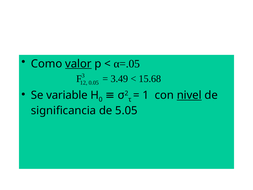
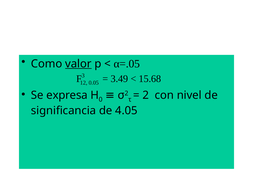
variable: variable -> expresa
1: 1 -> 2
nivel underline: present -> none
5.05: 5.05 -> 4.05
